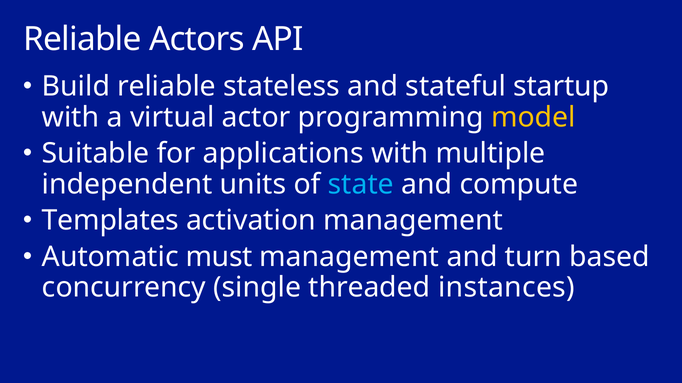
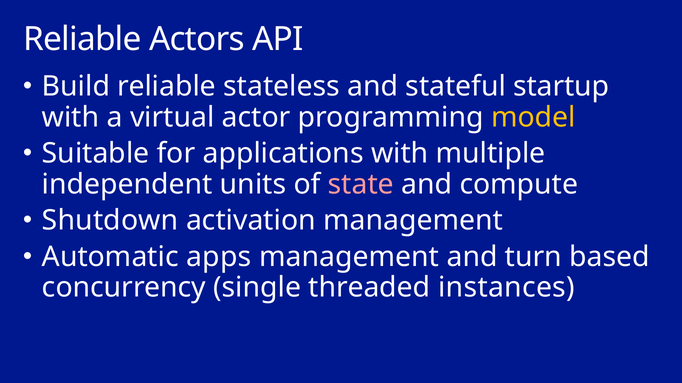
state colour: light blue -> pink
Templates: Templates -> Shutdown
must: must -> apps
